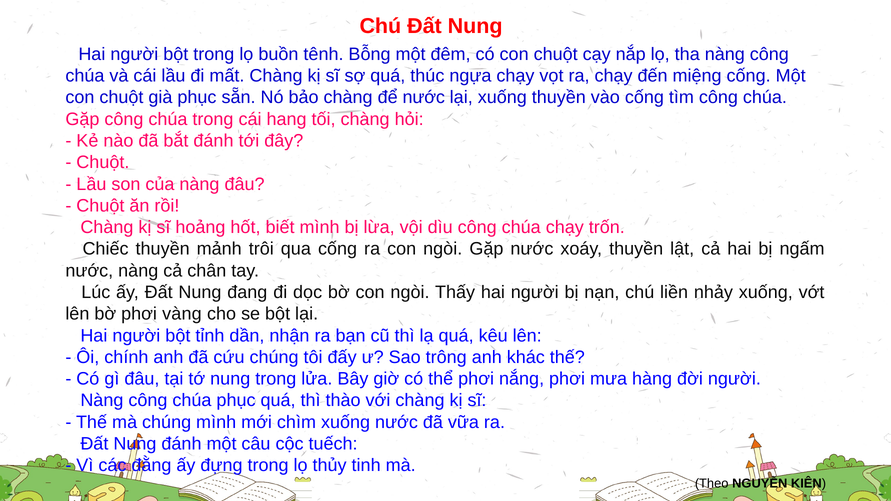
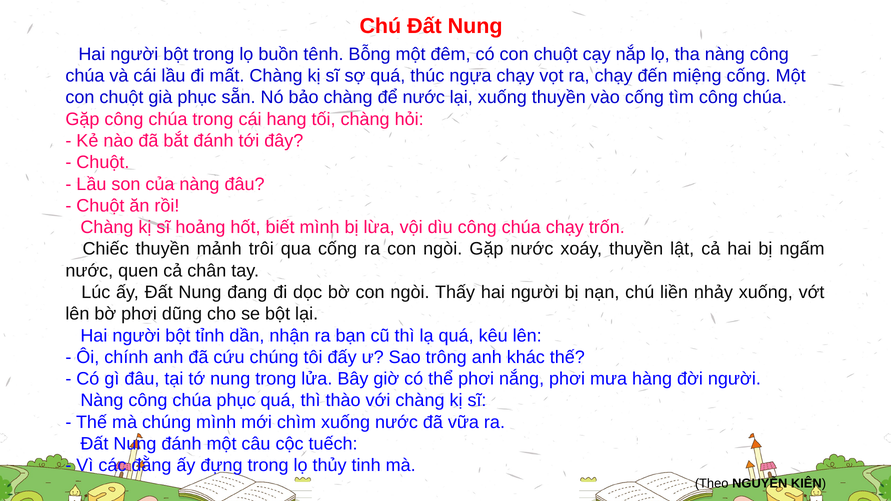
nước nàng: nàng -> quen
vàng: vàng -> dũng
